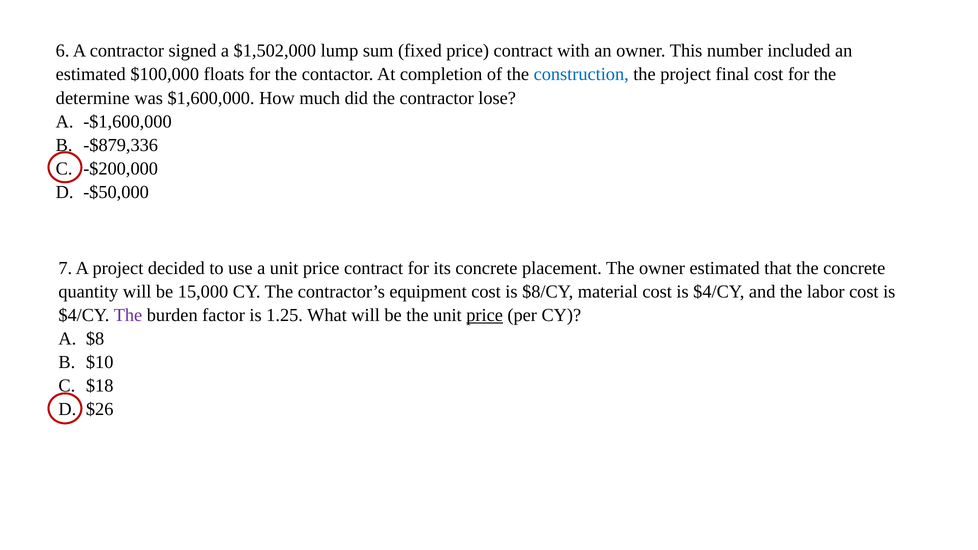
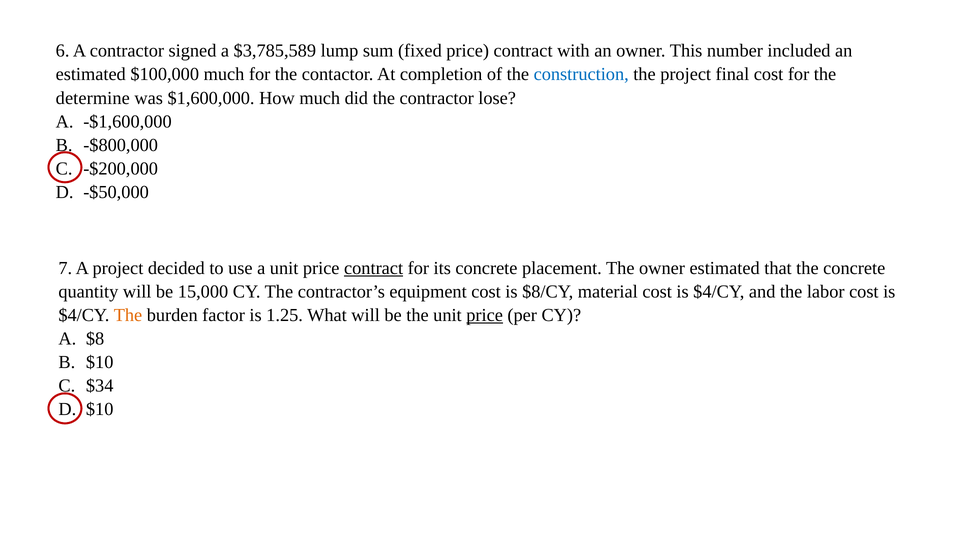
$1,502,000: $1,502,000 -> $3,785,589
$100,000 floats: floats -> much
-$879,336: -$879,336 -> -$800,000
contract at (374, 268) underline: none -> present
The at (128, 315) colour: purple -> orange
$18: $18 -> $34
$26 at (100, 409): $26 -> $10
